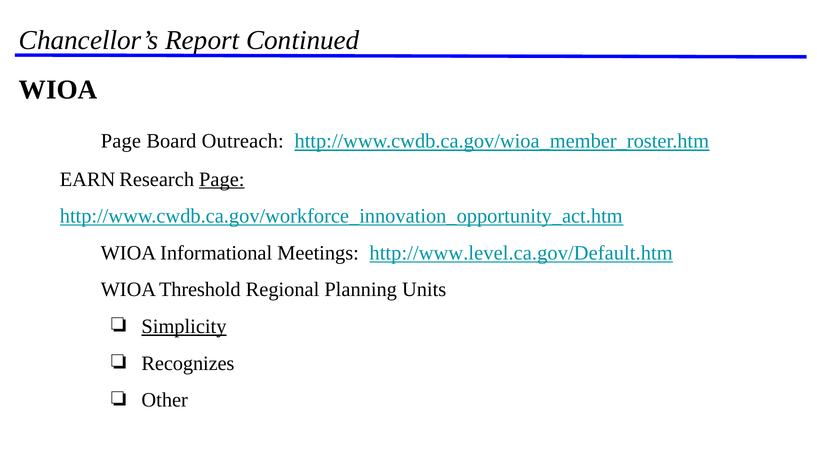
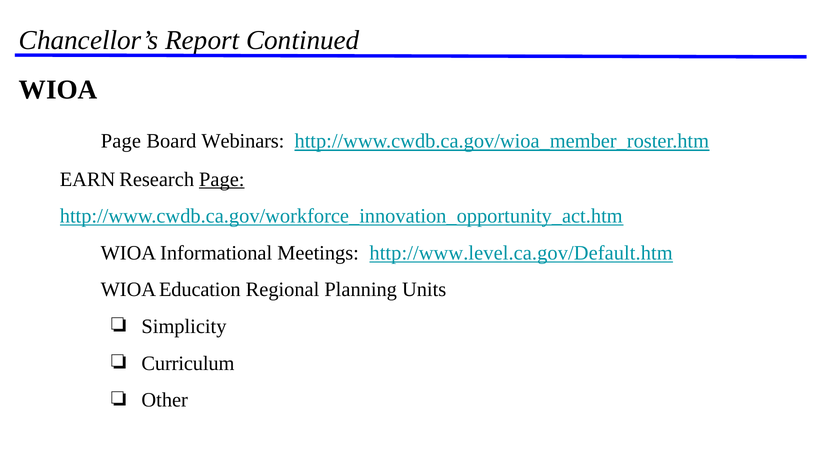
Outreach: Outreach -> Webinars
Threshold: Threshold -> Education
Simplicity underline: present -> none
Recognizes: Recognizes -> Curriculum
